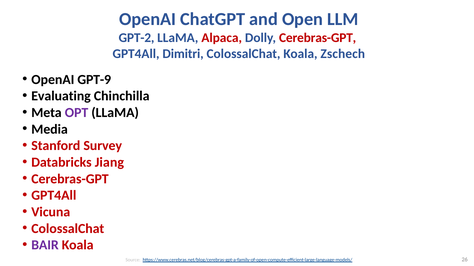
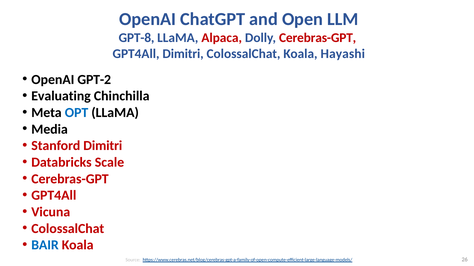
GPT-2: GPT-2 -> GPT-8
Zschech: Zschech -> Hayashi
GPT-9: GPT-9 -> GPT-2
OPT colour: purple -> blue
Stanford Survey: Survey -> Dimitri
Jiang: Jiang -> Scale
BAIR colour: purple -> blue
